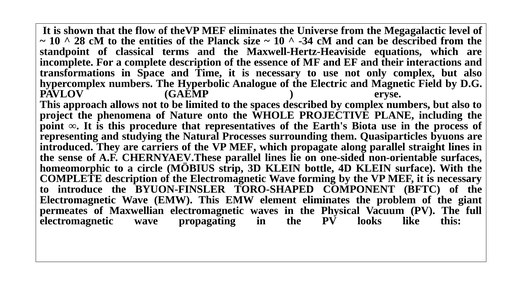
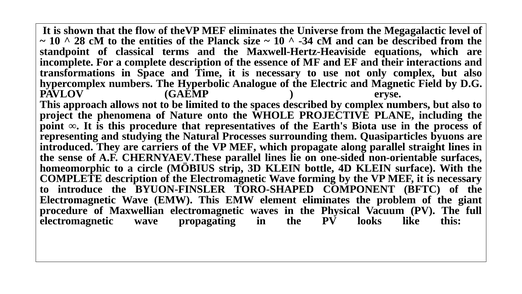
permeates at (64, 210): permeates -> procedure
